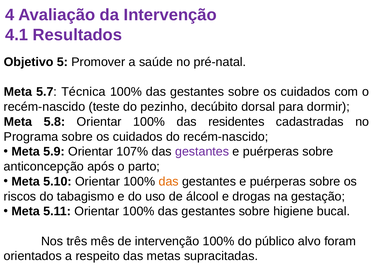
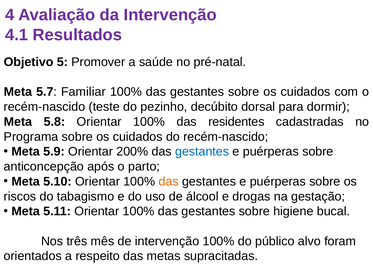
Técnica: Técnica -> Familiar
107%: 107% -> 200%
gestantes at (202, 151) colour: purple -> blue
